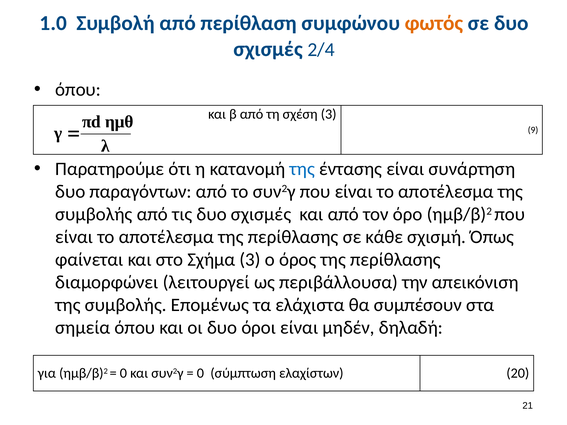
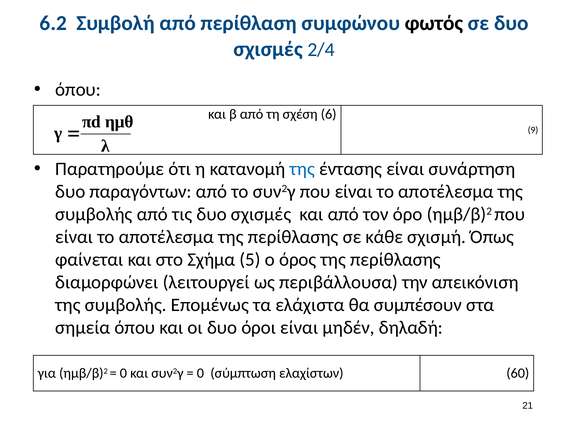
1.0: 1.0 -> 6.2
φωτός colour: orange -> black
σχέση 3: 3 -> 6
Σχήμα 3: 3 -> 5
20: 20 -> 60
